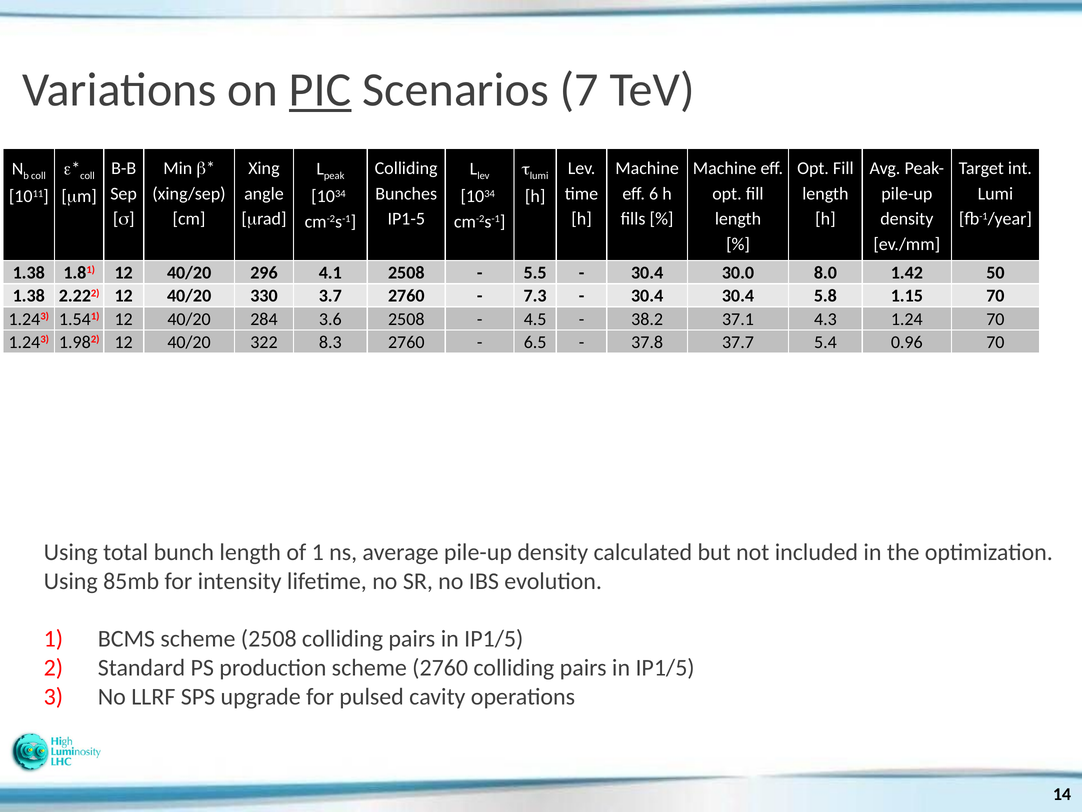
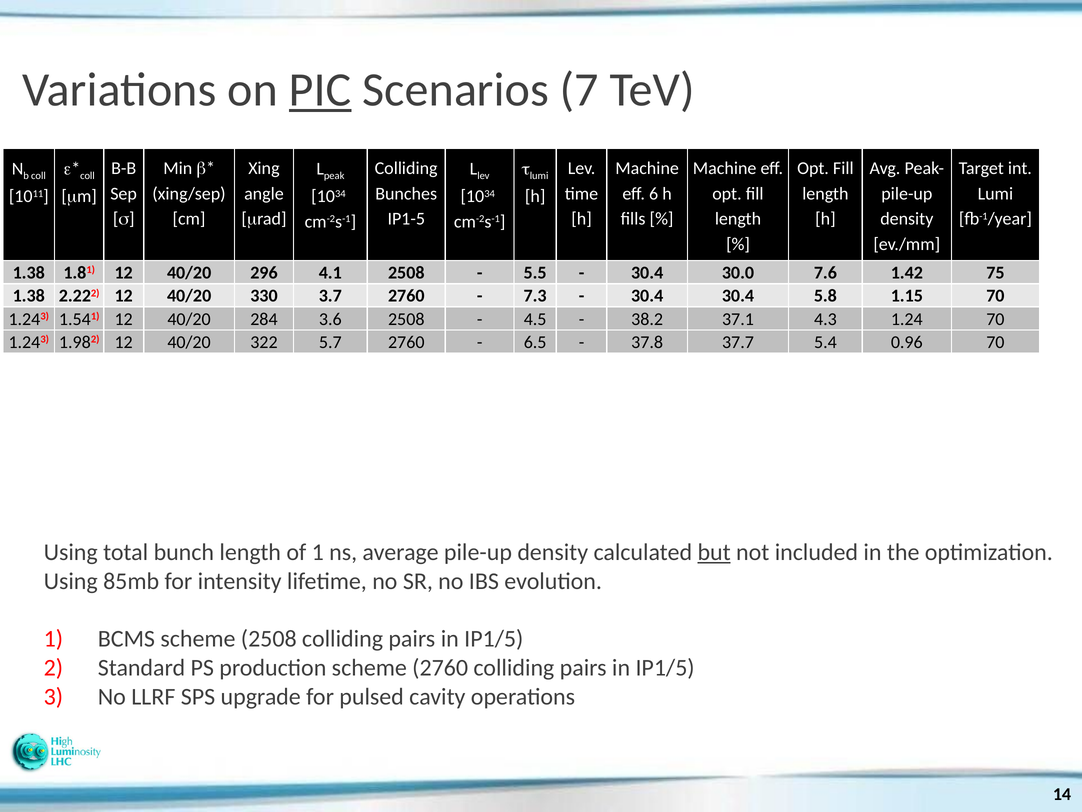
8.0: 8.0 -> 7.6
50: 50 -> 75
8.3: 8.3 -> 5.7
but underline: none -> present
